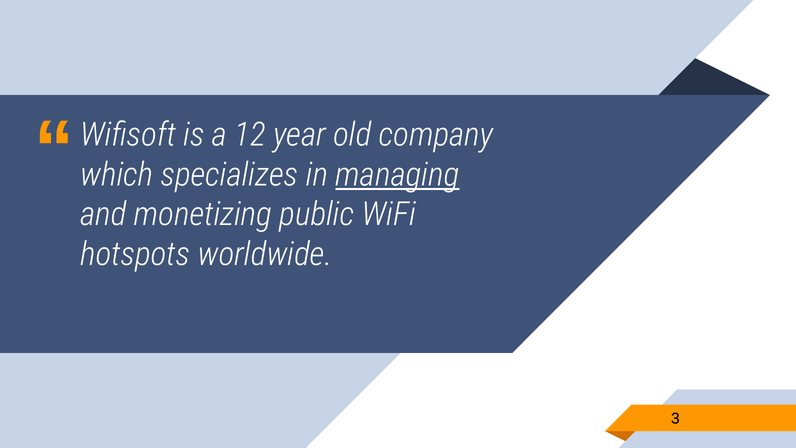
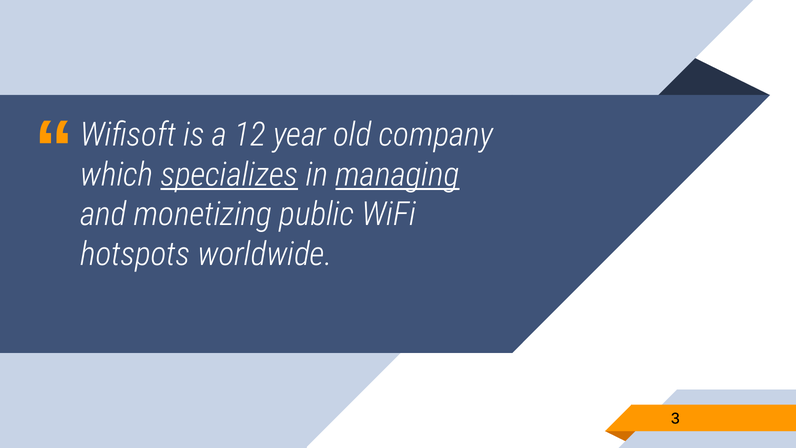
specializes underline: none -> present
